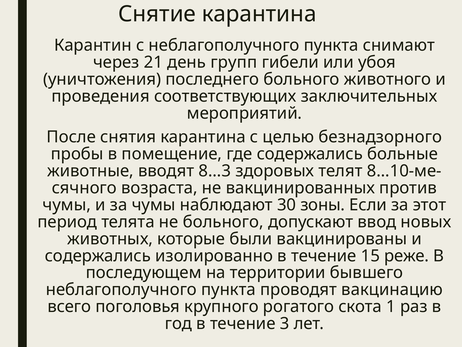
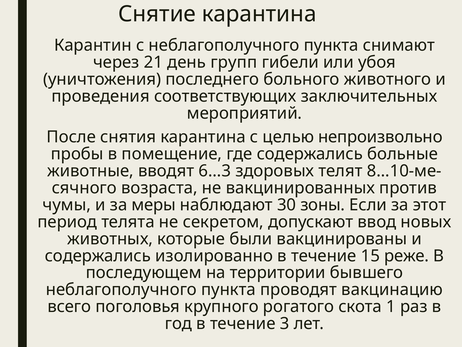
безнадзорного: безнадзорного -> непроизвольно
8...3: 8...3 -> 6...3
за чумы: чумы -> меры
не больного: больного -> секретом
